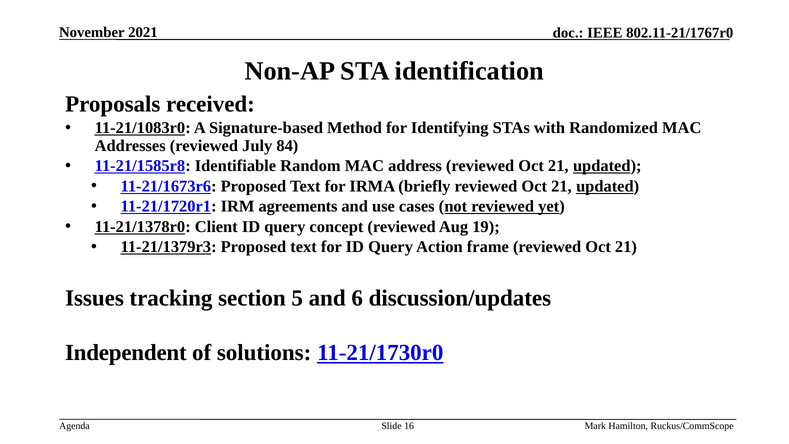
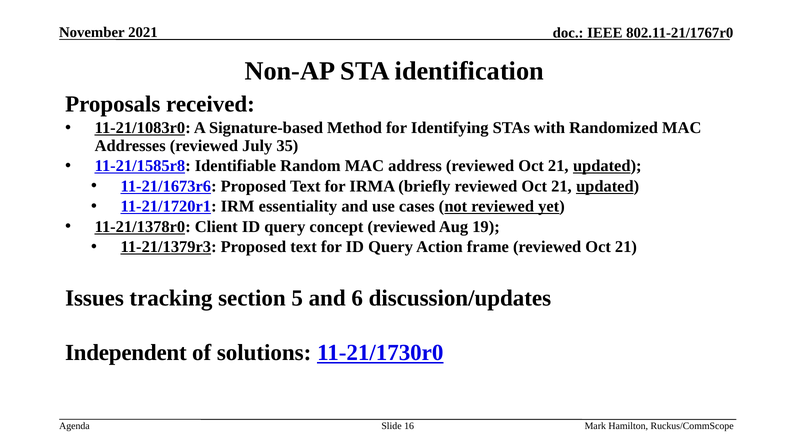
84: 84 -> 35
agreements: agreements -> essentiality
